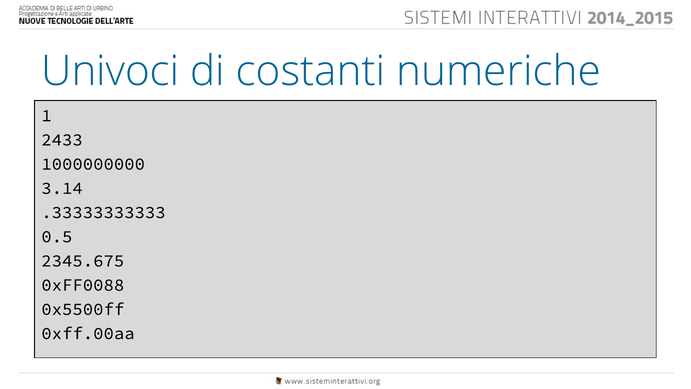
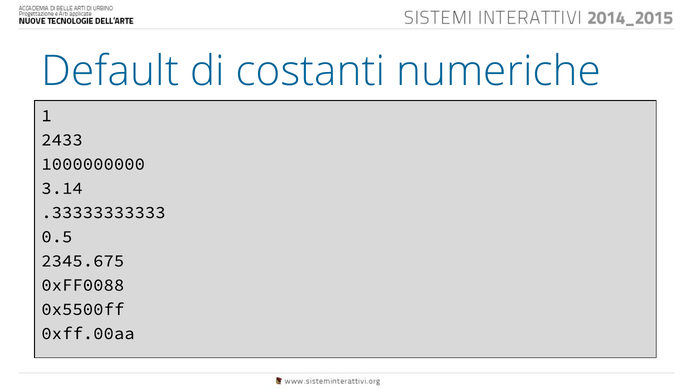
Univoci: Univoci -> Default
